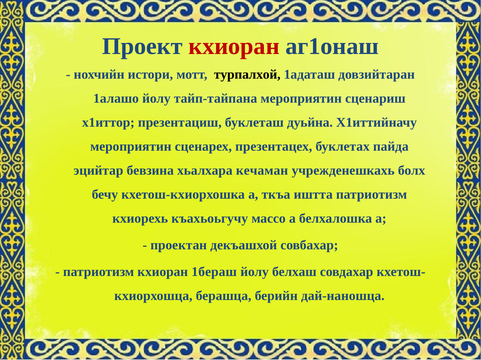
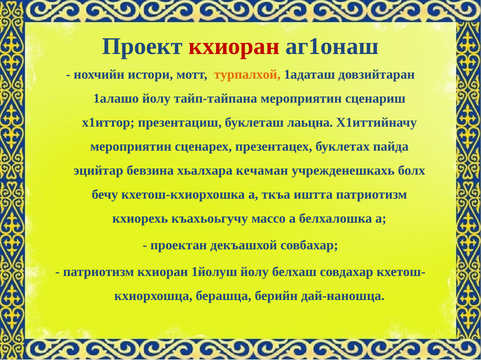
турпалхой colour: black -> orange
дуьйна: дуьйна -> лаьцна
1бераш: 1бераш -> 1йолуш
